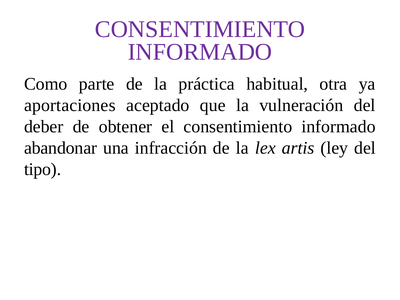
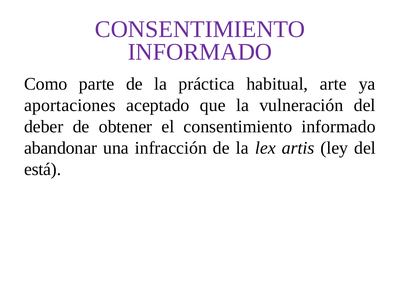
otra: otra -> arte
tipo: tipo -> está
